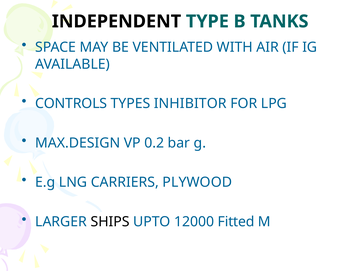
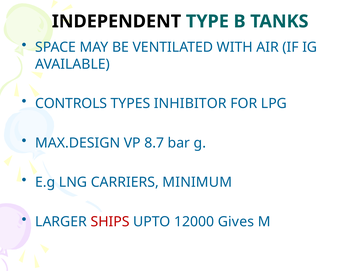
0.2: 0.2 -> 8.7
PLYWOOD: PLYWOOD -> MINIMUM
SHIPS colour: black -> red
Fitted: Fitted -> Gives
